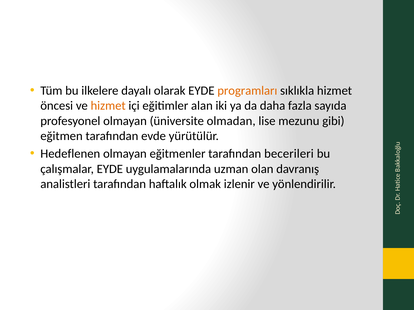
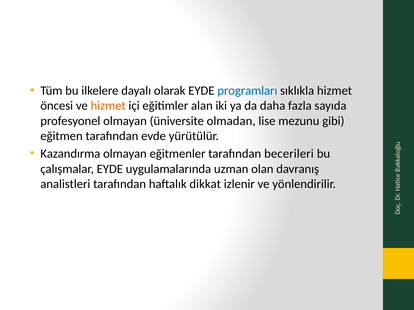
programları colour: orange -> blue
Hedeflenen: Hedeflenen -> Kazandırma
olmak: olmak -> dikkat
